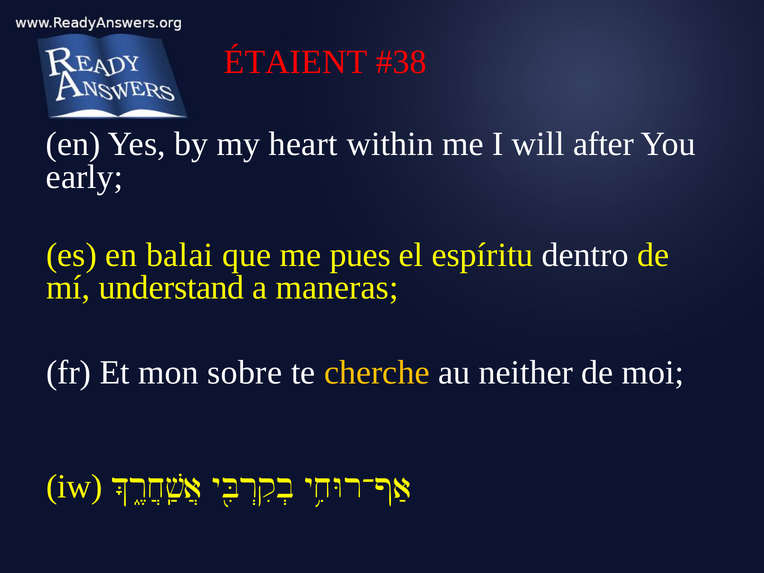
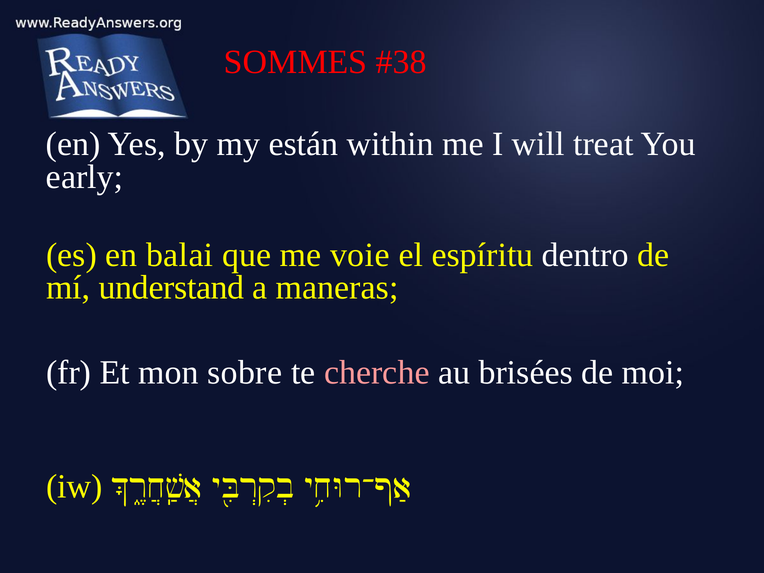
ÉTAIENT: ÉTAIENT -> SOMMES
heart: heart -> están
after: after -> treat
pues: pues -> voie
cherche colour: yellow -> pink
neither: neither -> brisées
